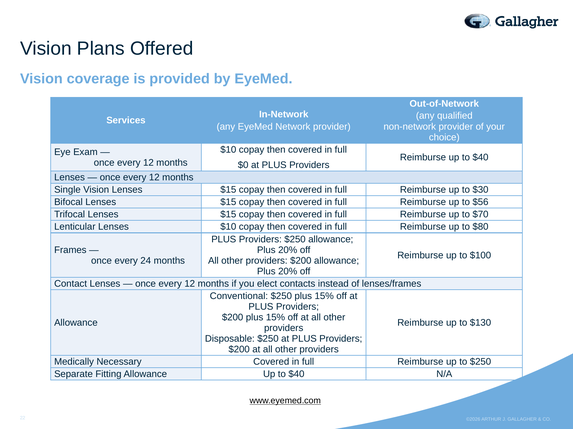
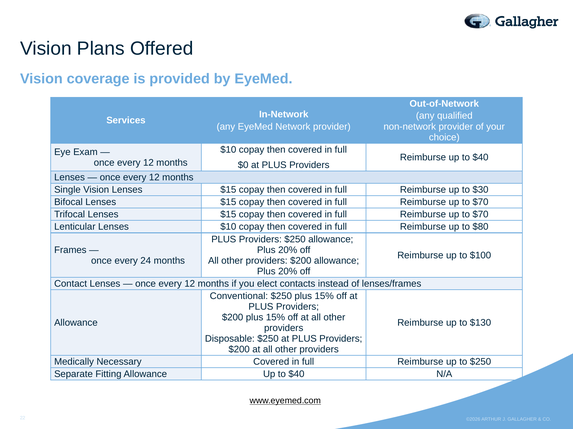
$56 at (480, 202): $56 -> $70
